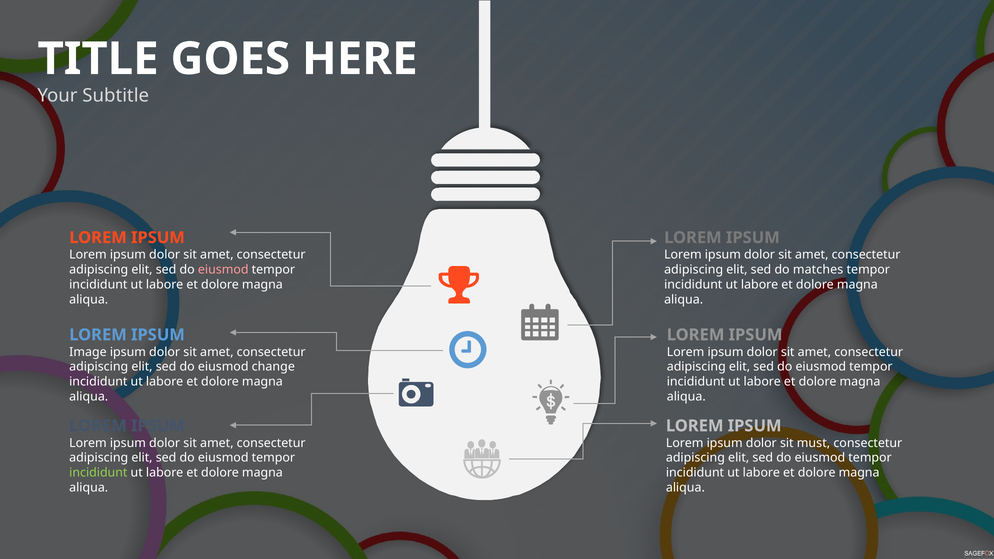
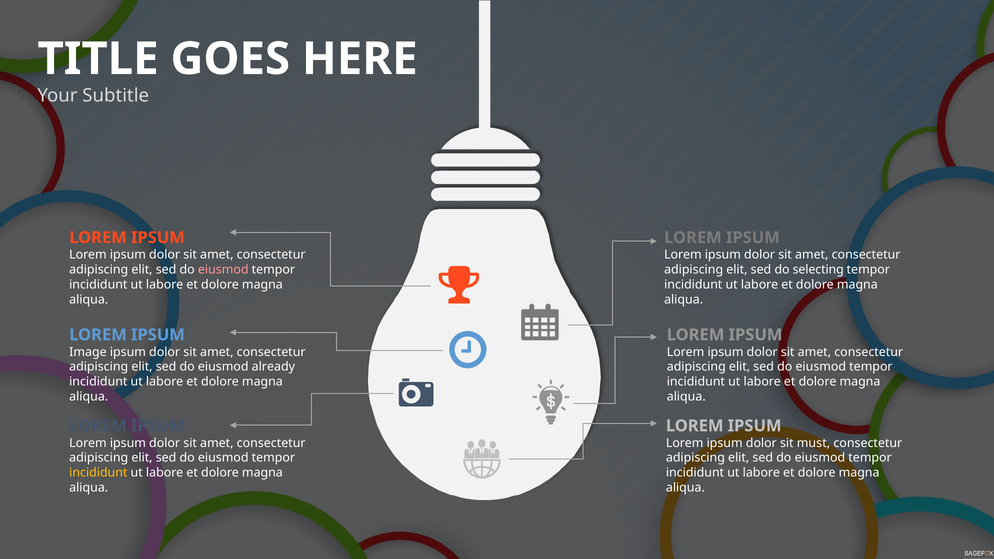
matches: matches -> selecting
change: change -> already
incididunt at (98, 473) colour: light green -> yellow
